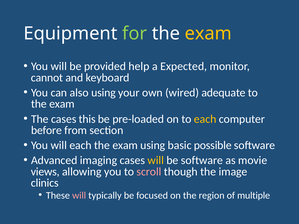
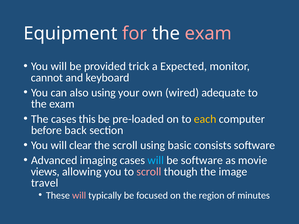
for colour: light green -> pink
exam at (208, 33) colour: yellow -> pink
help: help -> trick
from: from -> back
will each: each -> clear
exam at (125, 145): exam -> scroll
possible: possible -> consists
will at (156, 161) colour: yellow -> light blue
clinics: clinics -> travel
multiple: multiple -> minutes
